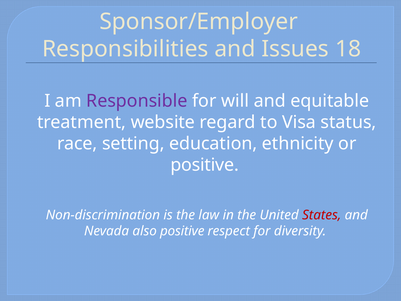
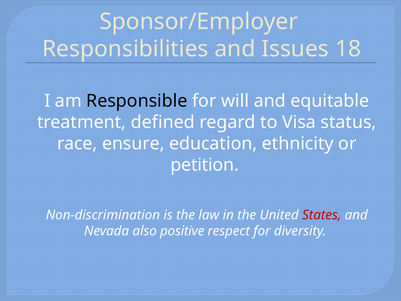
Responsible colour: purple -> black
website: website -> defined
setting: setting -> ensure
positive at (205, 165): positive -> petition
